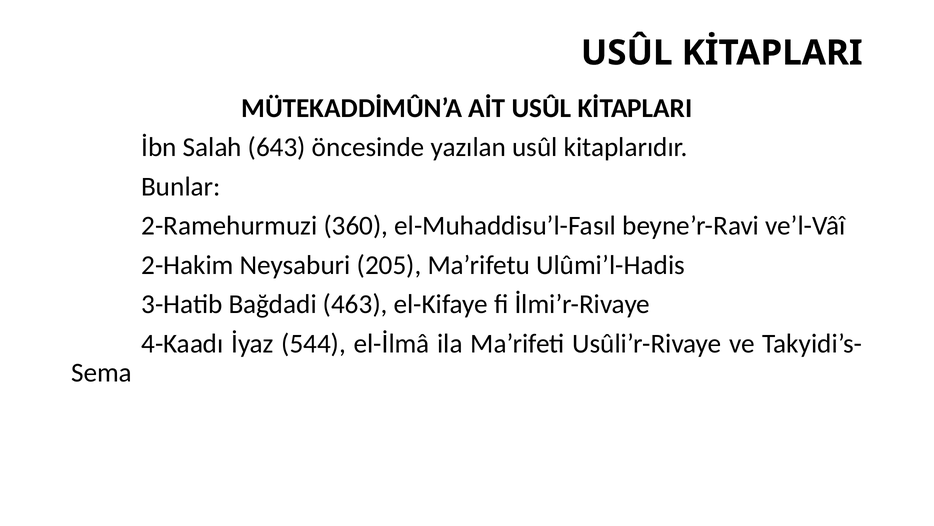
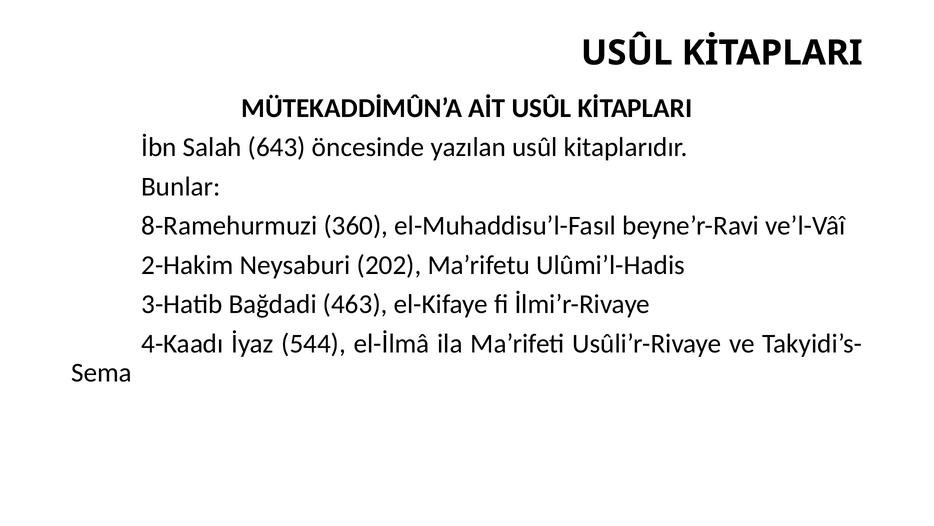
2-Ramehurmuzi: 2-Ramehurmuzi -> 8-Ramehurmuzi
205: 205 -> 202
